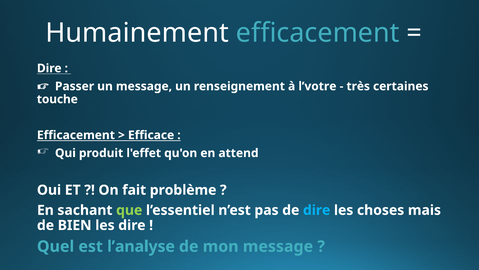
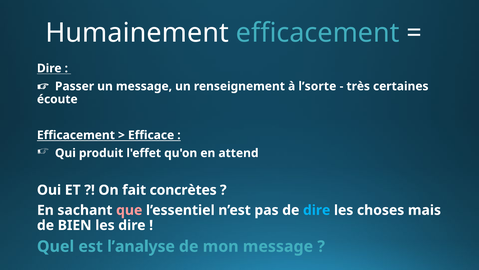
l’votre: l’votre -> l’sorte
touche: touche -> écoute
problème: problème -> concrètes
que colour: light green -> pink
